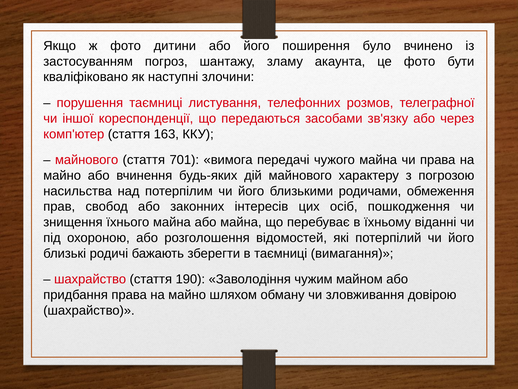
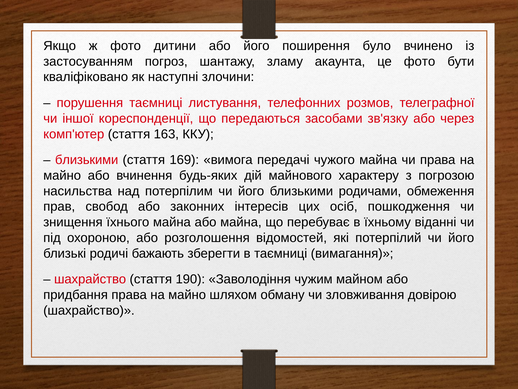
майнового at (87, 160): майнового -> близькими
701: 701 -> 169
